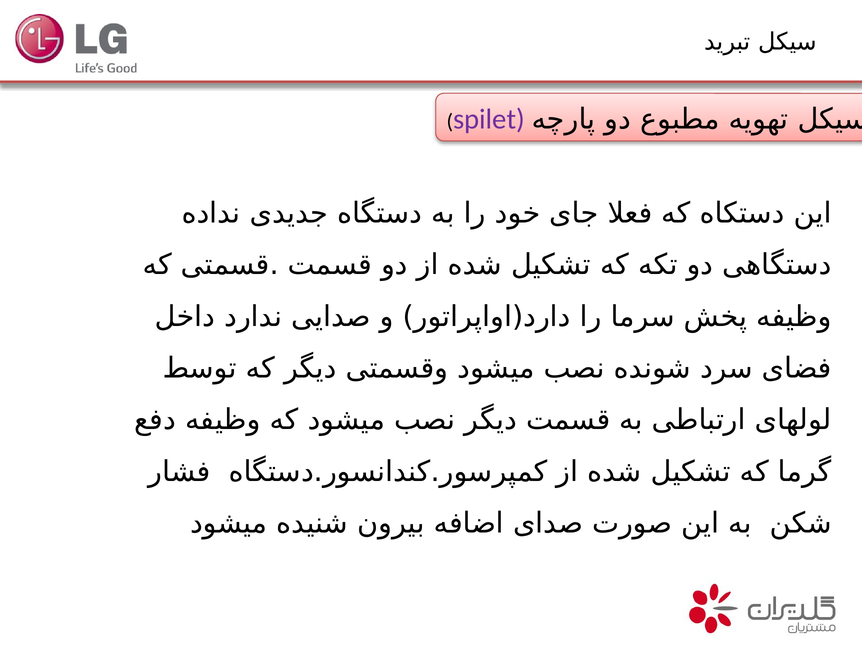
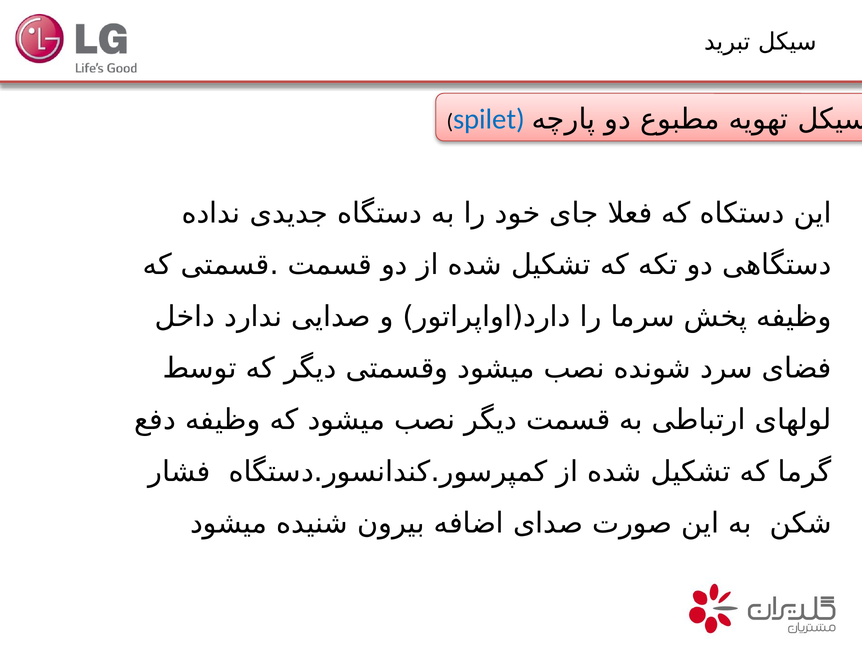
spilet colour: purple -> blue
